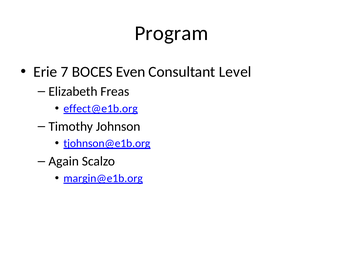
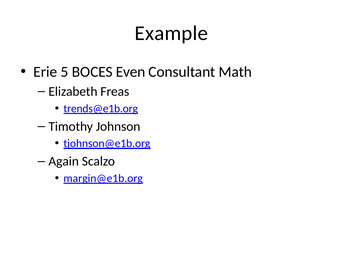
Program: Program -> Example
7: 7 -> 5
Level: Level -> Math
effect@e1b.org: effect@e1b.org -> trends@e1b.org
